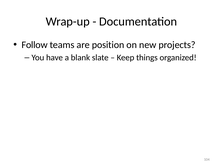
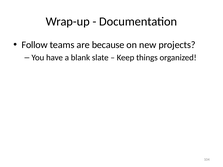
position: position -> because
